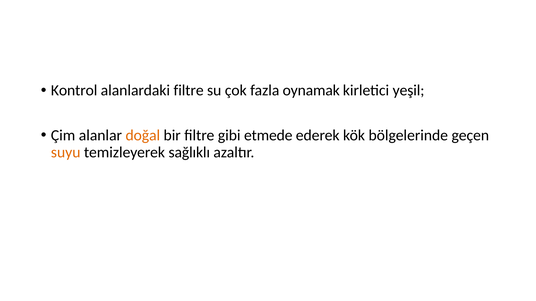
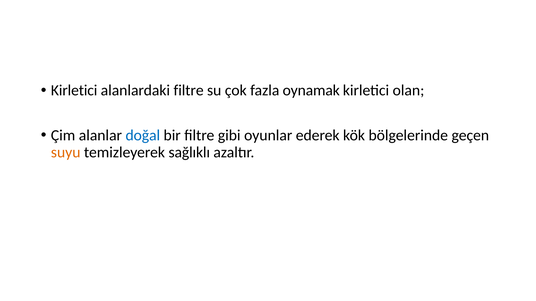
Kontrol at (74, 91): Kontrol -> Kirletici
yeşil: yeşil -> olan
doğal colour: orange -> blue
etmede: etmede -> oyunlar
